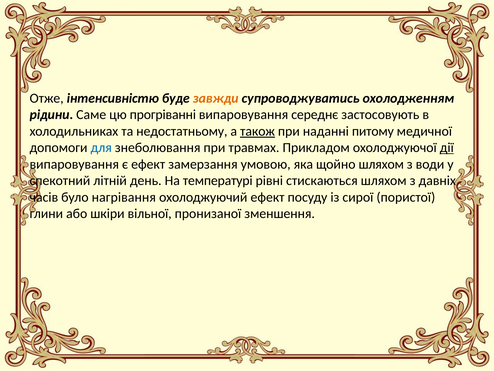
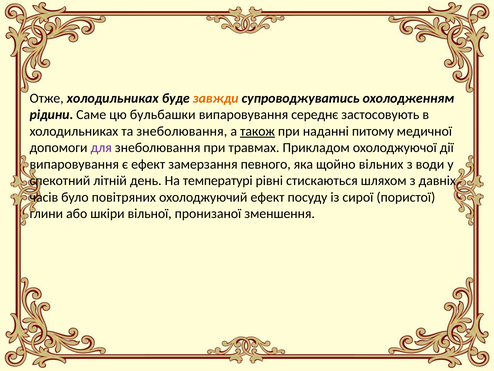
Отже інтенсивністю: інтенсивністю -> холодильниках
прогріванні: прогріванні -> бульбашки
та недостатньому: недостатньому -> знеболювання
для colour: blue -> purple
дії underline: present -> none
умовою: умовою -> певного
щойно шляхом: шляхом -> вільних
нагрівання: нагрівання -> повітряних
